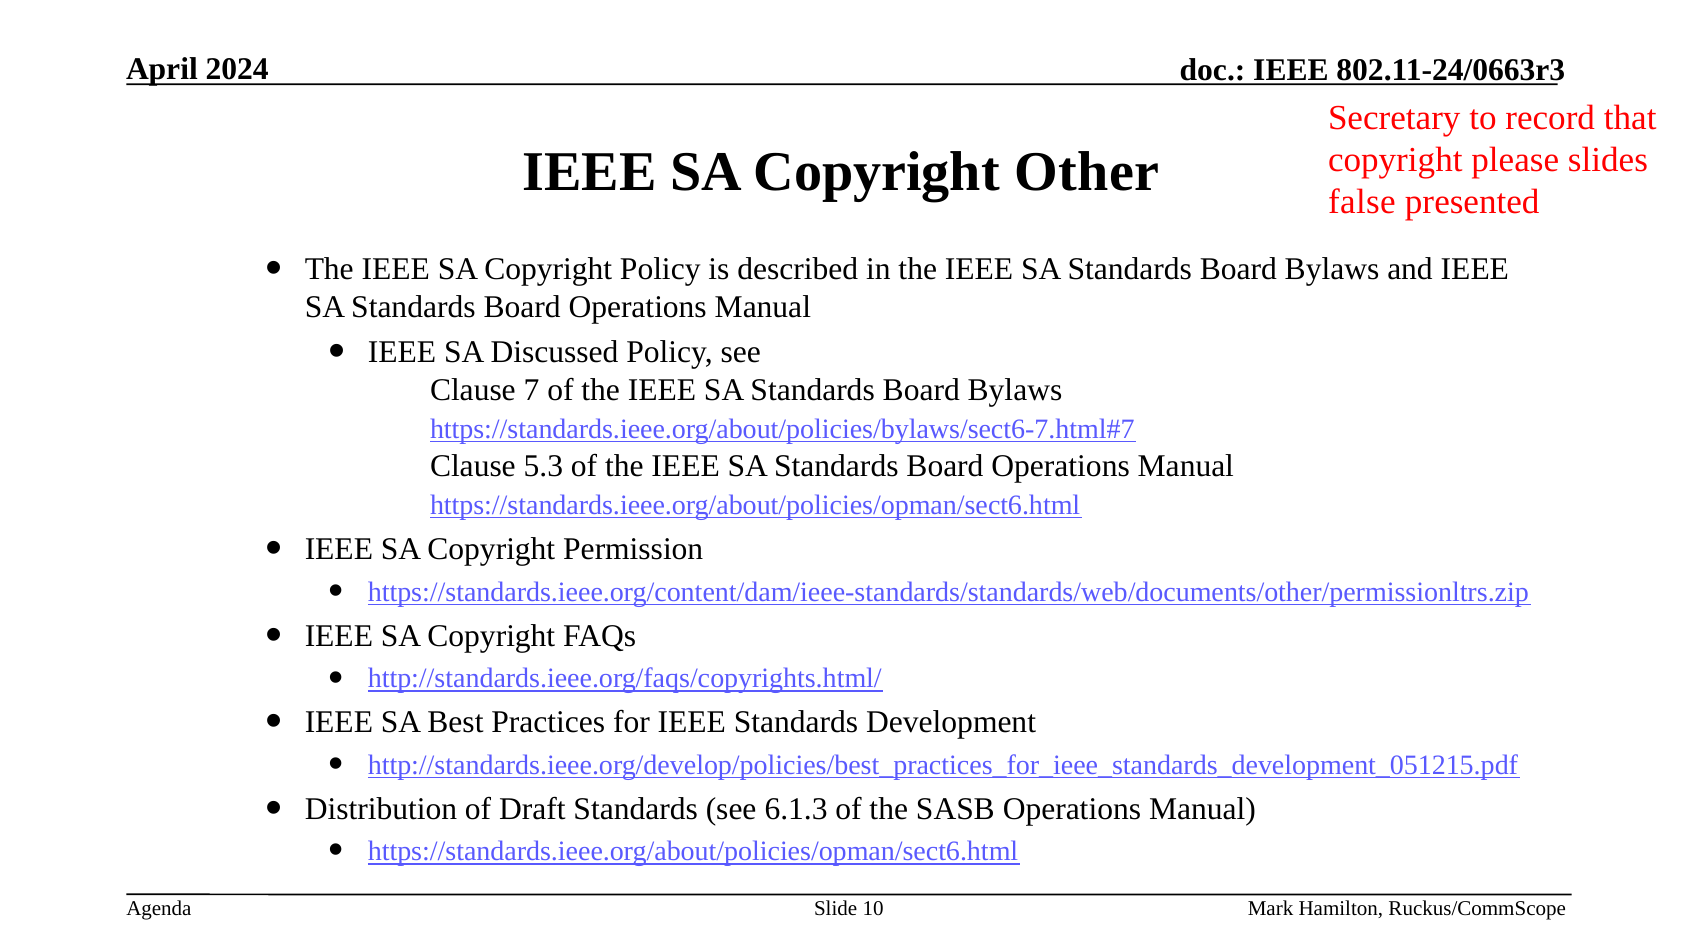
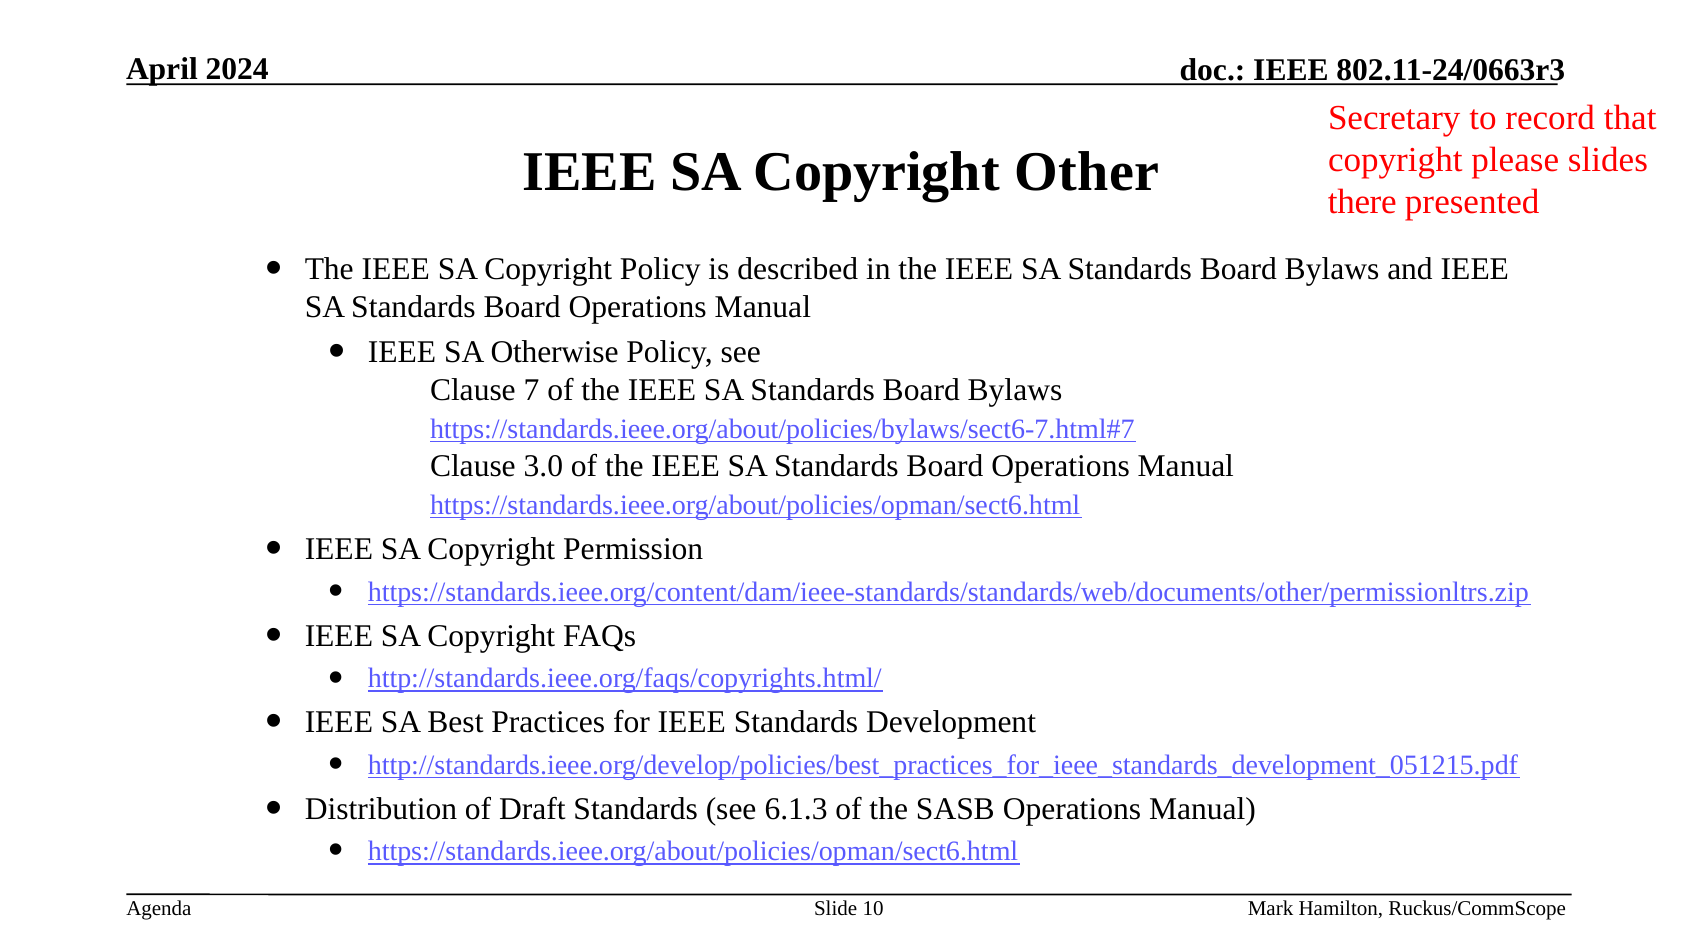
false: false -> there
Discussed: Discussed -> Otherwise
5.3: 5.3 -> 3.0
